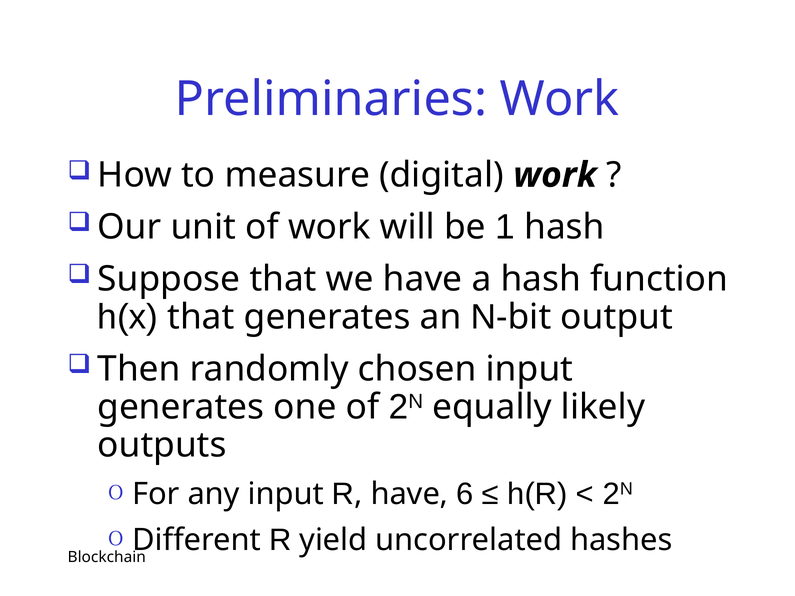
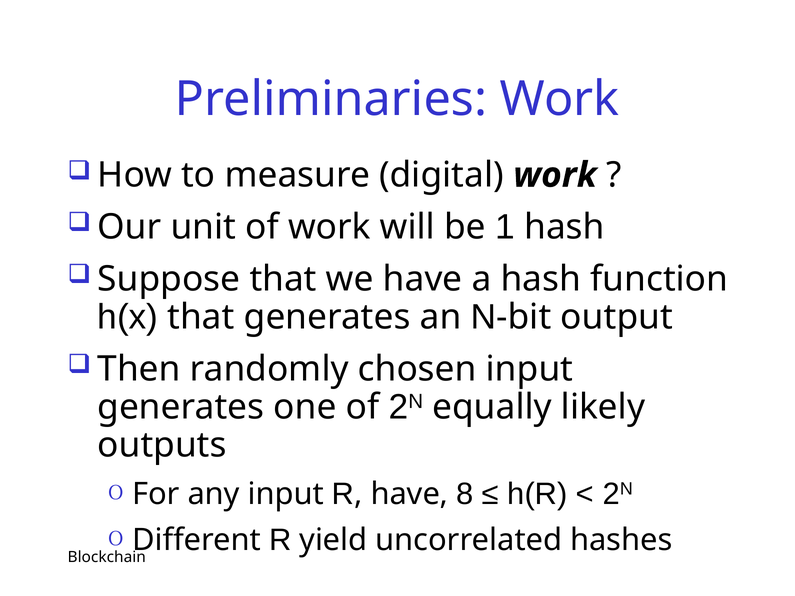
6: 6 -> 8
